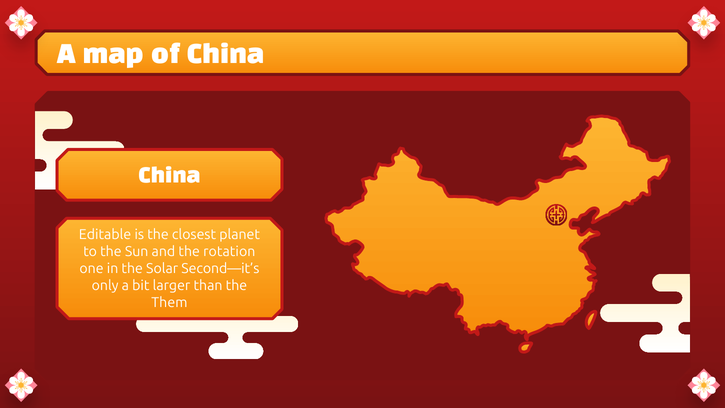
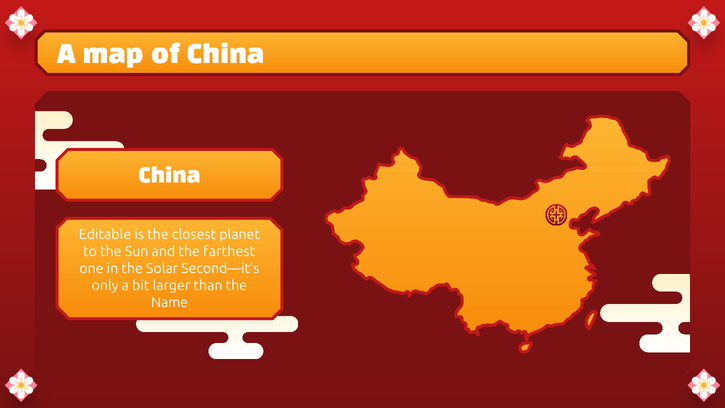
rotation: rotation -> farthest
Them: Them -> Name
